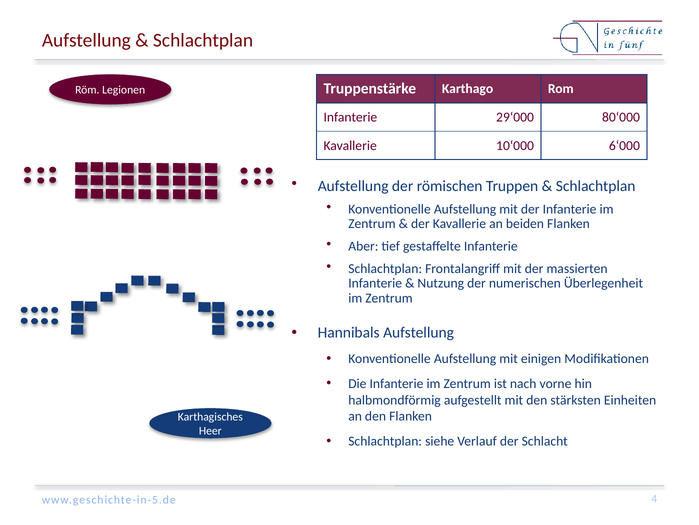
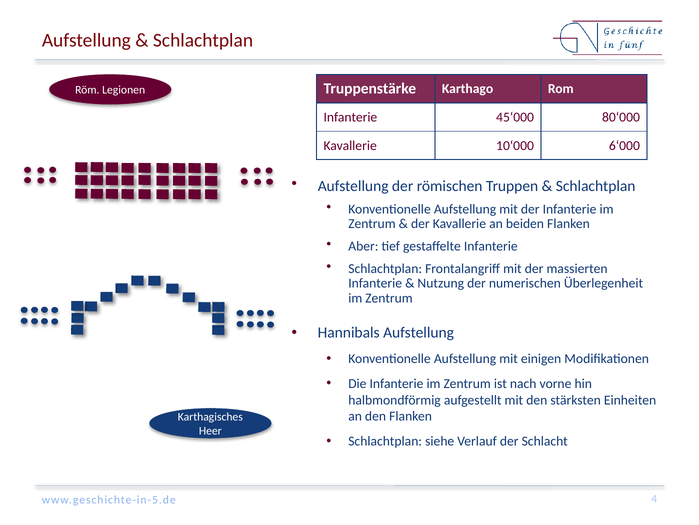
29‘000: 29‘000 -> 45‘000
